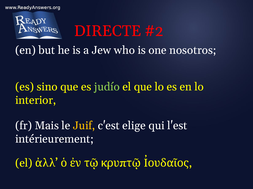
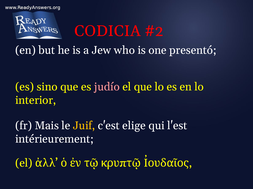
DIRECTE: DIRECTE -> CODICIA
nosotros: nosotros -> presentó
judío colour: light green -> pink
